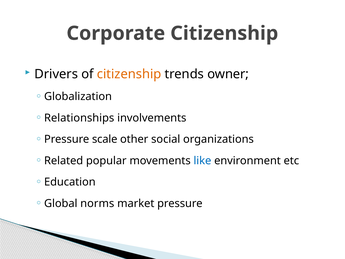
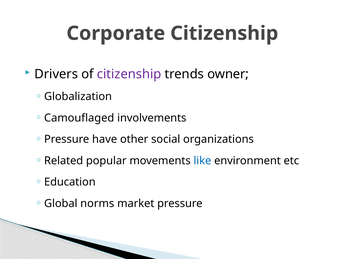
citizenship at (129, 74) colour: orange -> purple
Relationships: Relationships -> Camouflaged
scale: scale -> have
